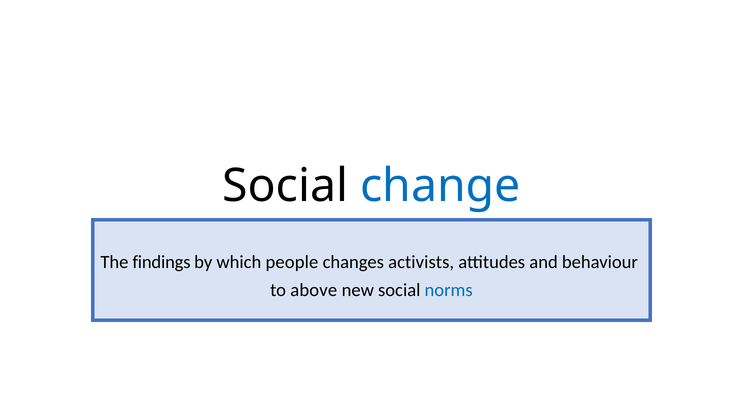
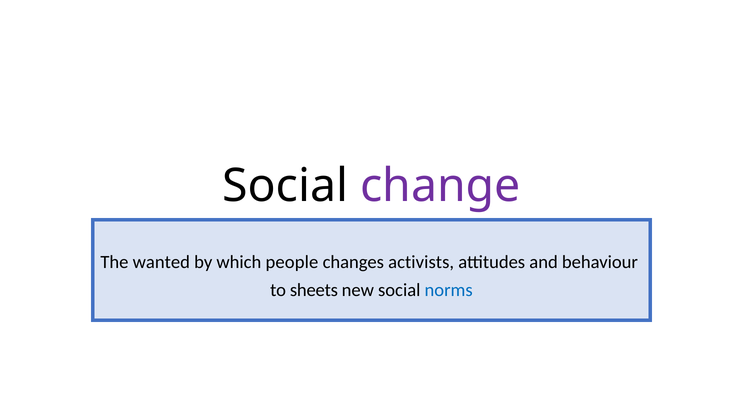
change colour: blue -> purple
findings: findings -> wanted
above: above -> sheets
